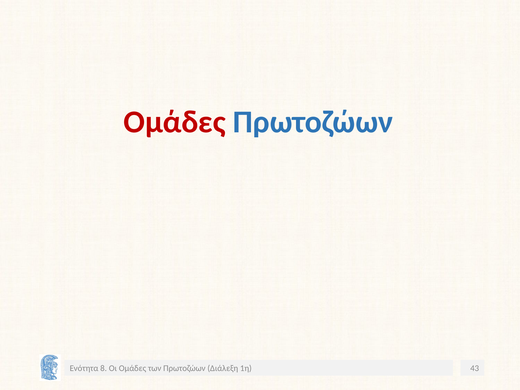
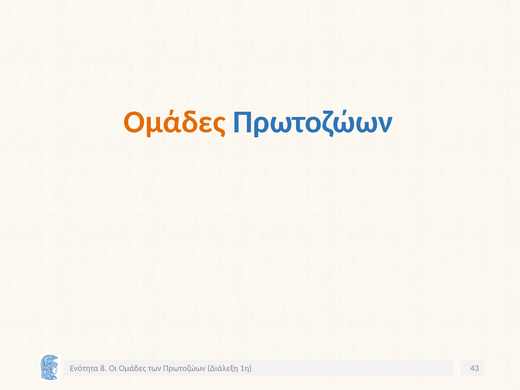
Ομάδες at (175, 122) colour: red -> orange
